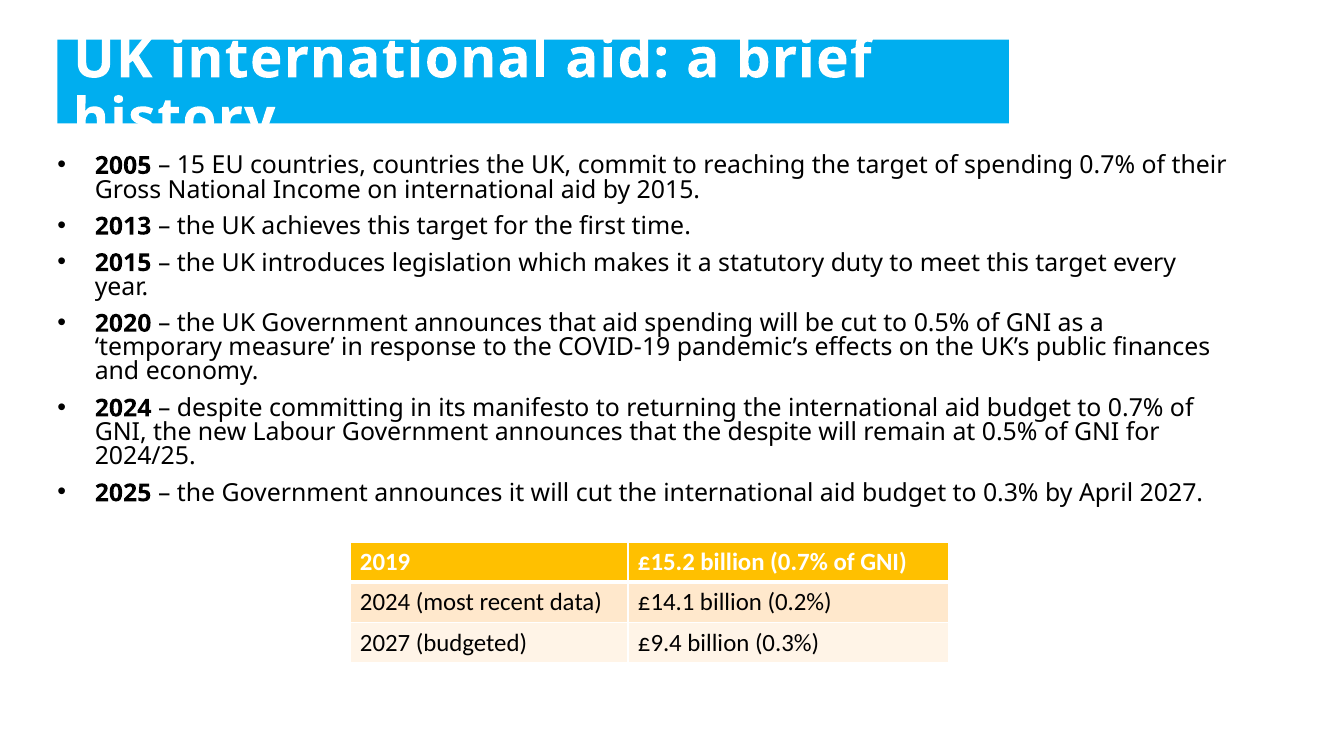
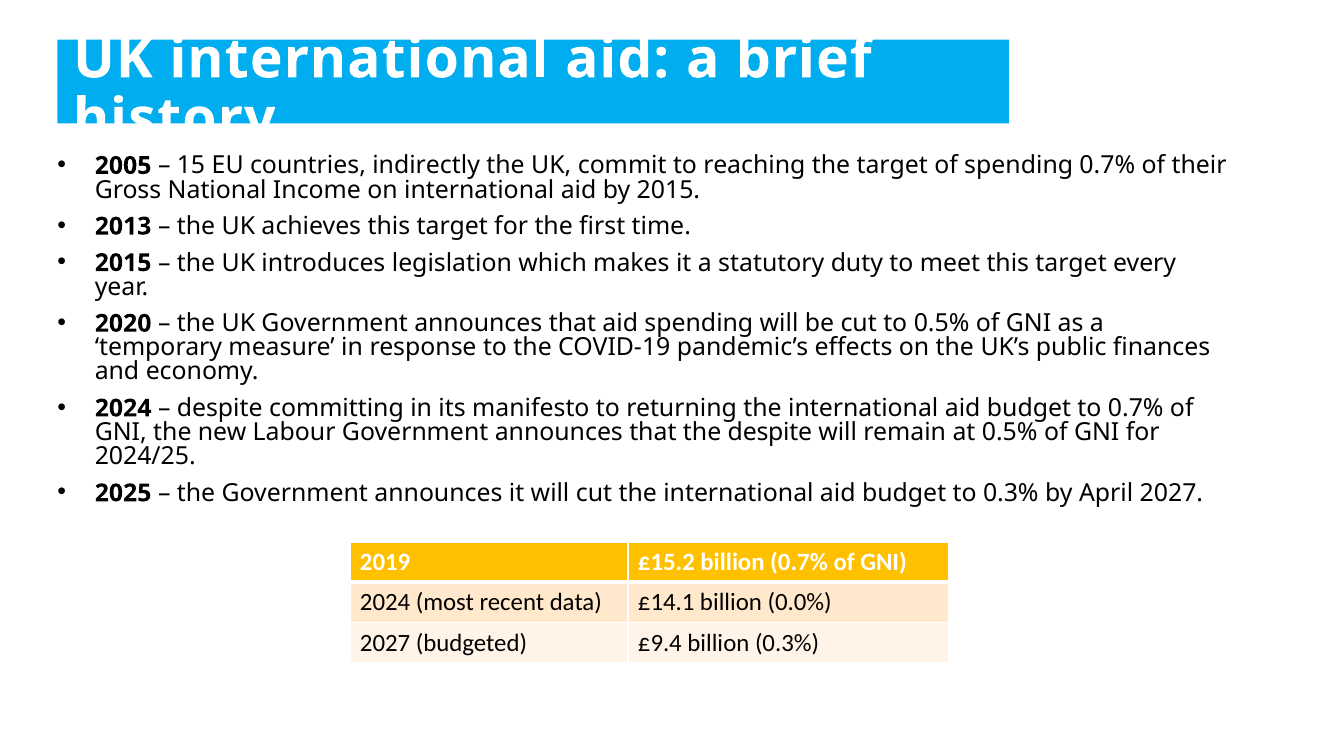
countries countries: countries -> indirectly
0.2%: 0.2% -> 0.0%
